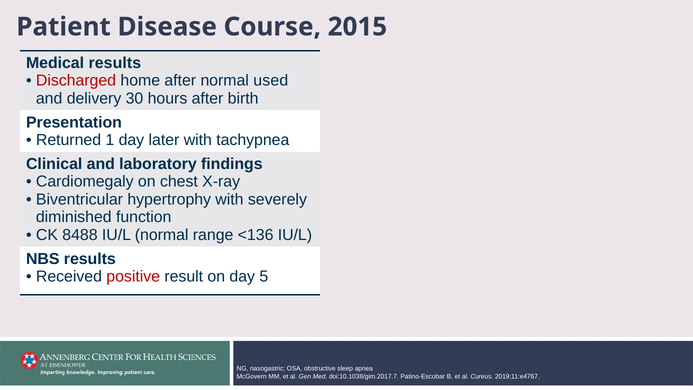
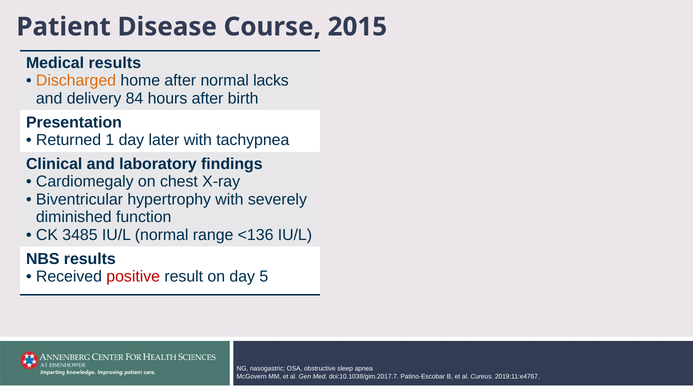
Discharged colour: red -> orange
used: used -> lacks
30: 30 -> 84
8488: 8488 -> 3485
